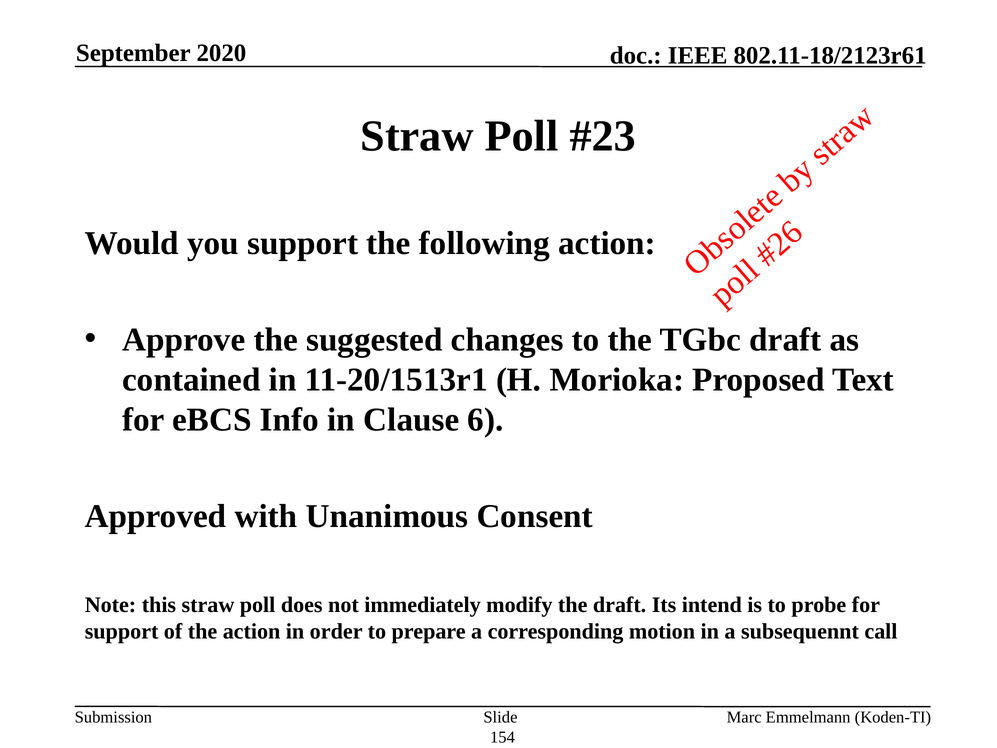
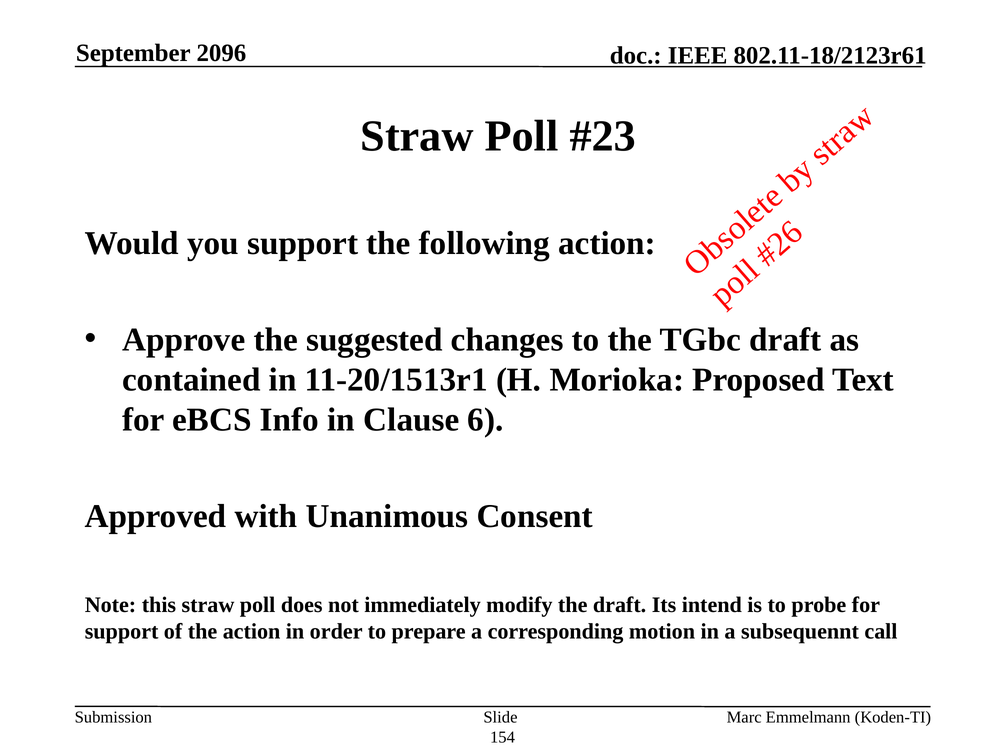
2020: 2020 -> 2096
